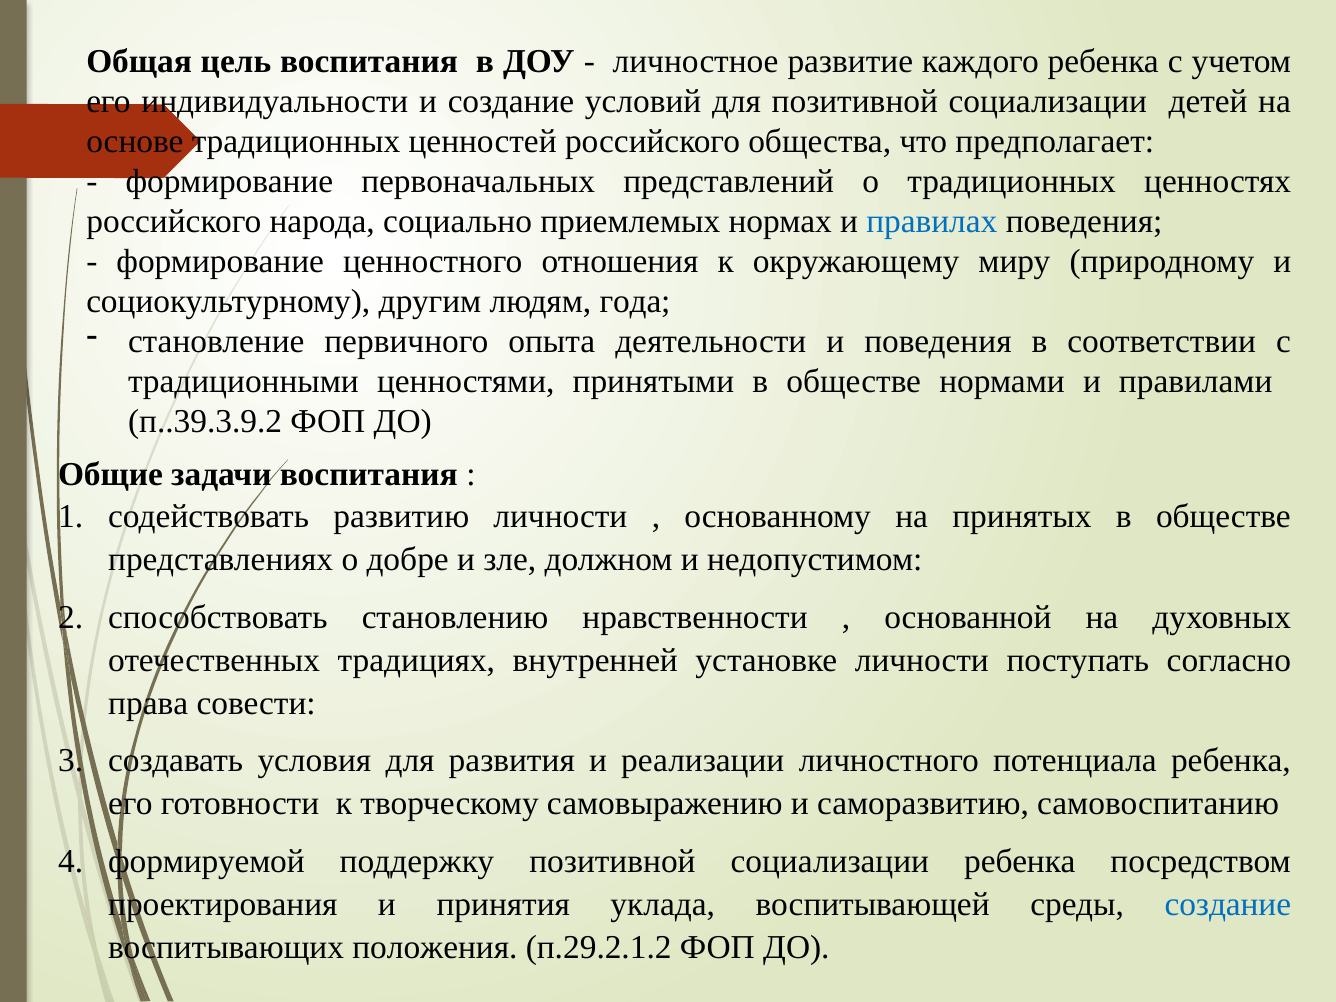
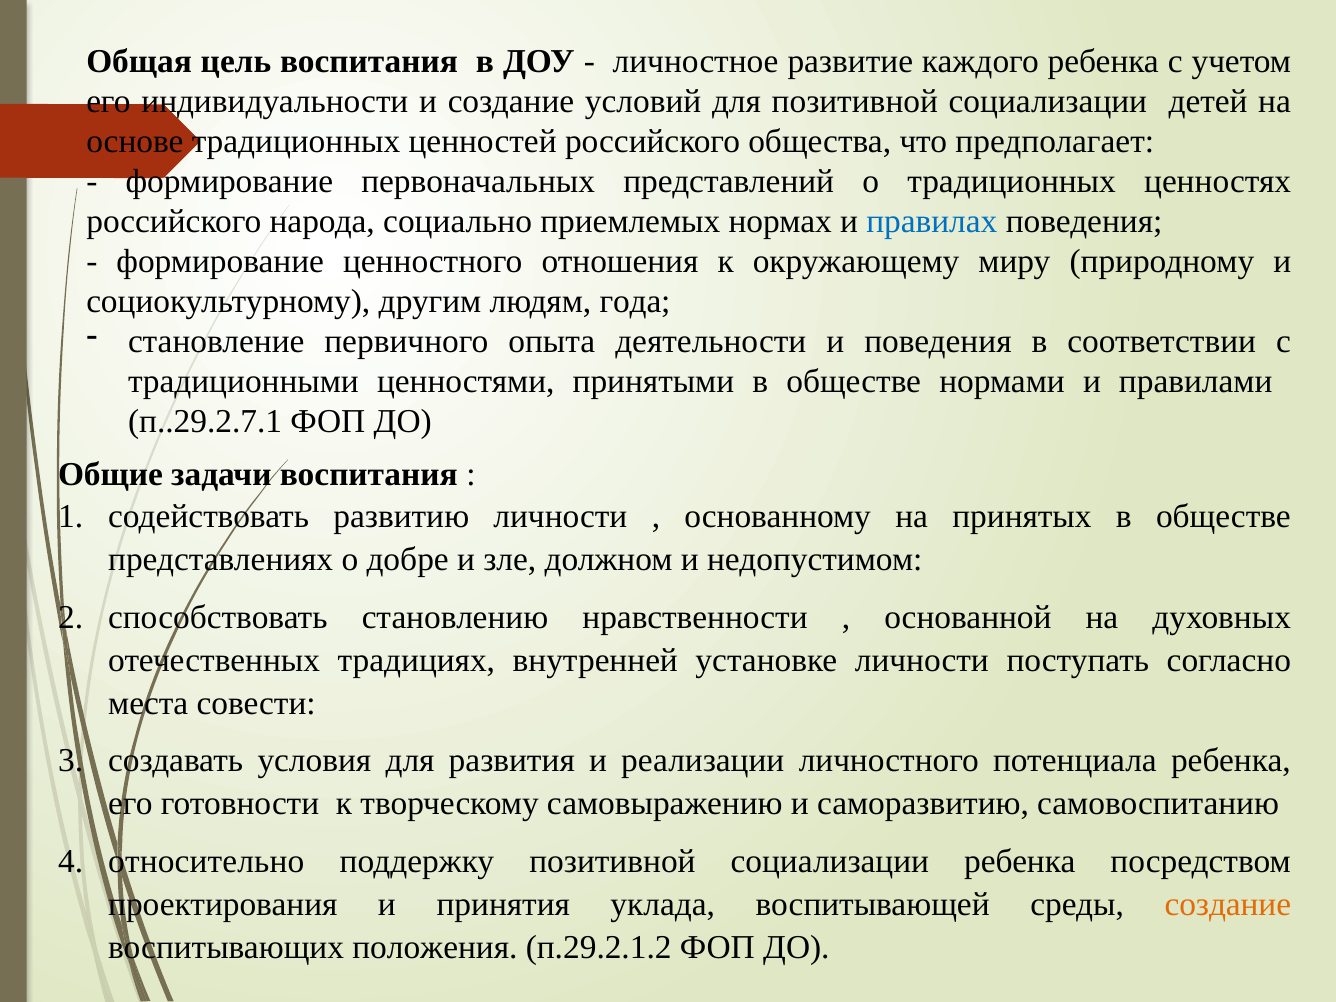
п..39.3.9.2: п..39.3.9.2 -> п..29.2.7.1
права: права -> места
формируемой: формируемой -> относительно
создание at (1228, 904) colour: blue -> orange
